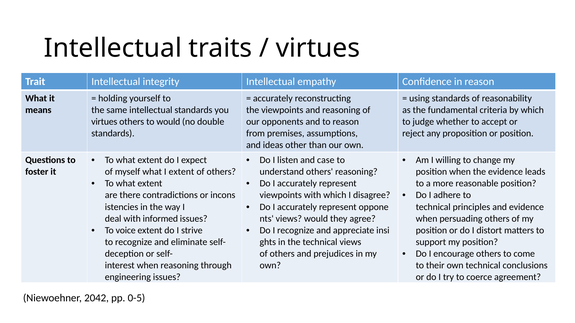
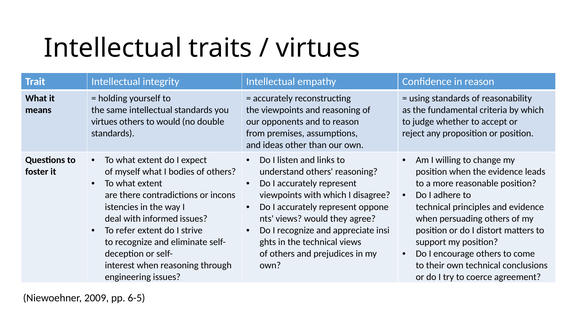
case: case -> links
I extent: extent -> bodies
voice: voice -> refer
2042: 2042 -> 2009
0-5: 0-5 -> 6-5
